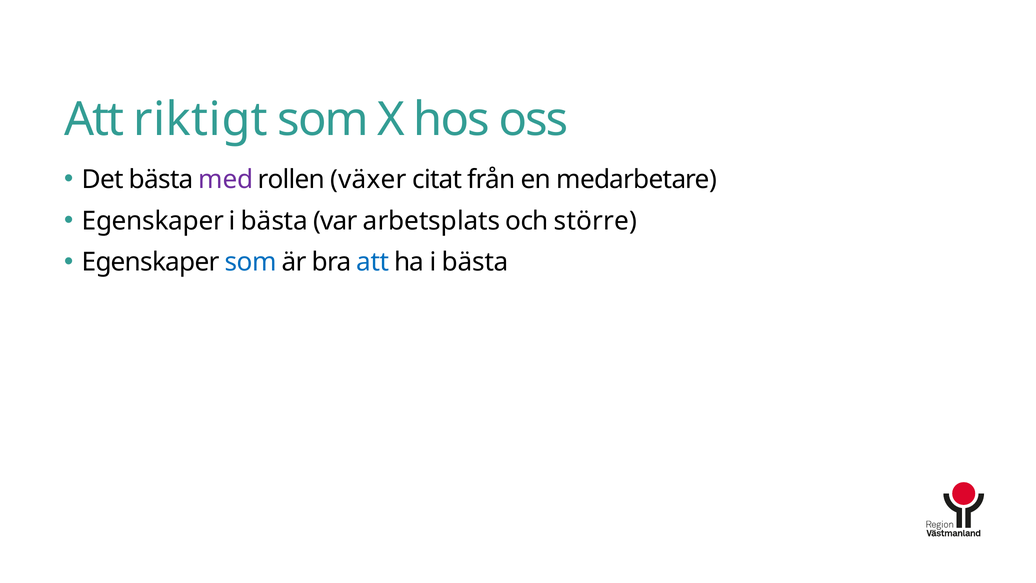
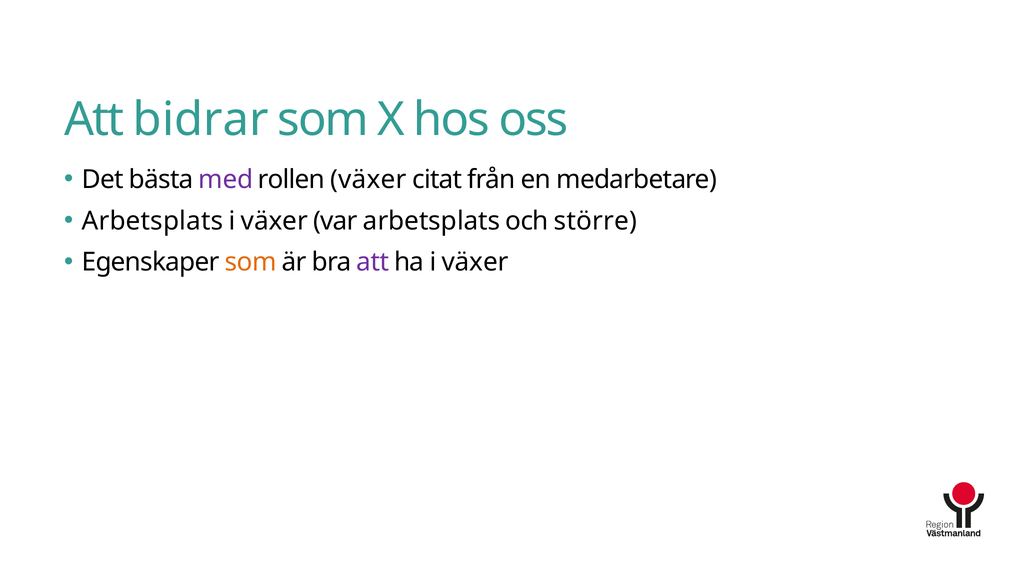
riktigt: riktigt -> bidrar
Egenskaper at (153, 221): Egenskaper -> Arbetsplats
bästa at (274, 221): bästa -> växer
som at (251, 262) colour: blue -> orange
att at (373, 262) colour: blue -> purple
ha i bästa: bästa -> växer
